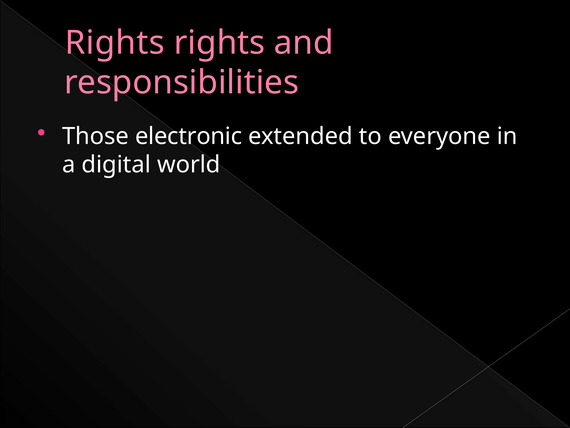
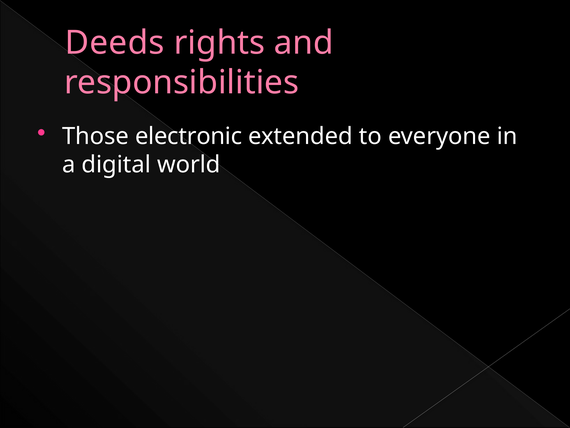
Rights at (115, 43): Rights -> Deeds
